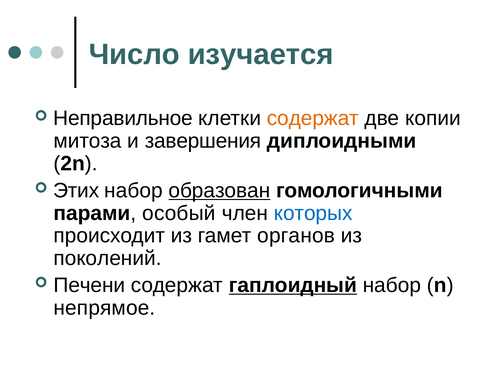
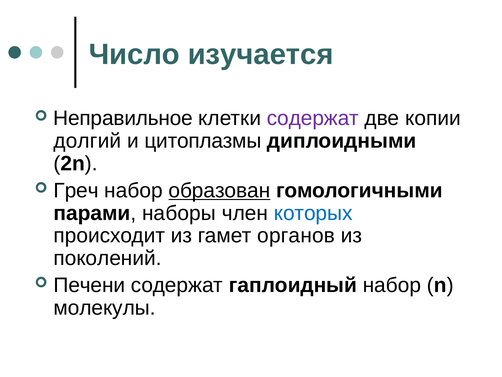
содержат at (313, 118) colour: orange -> purple
митоза: митоза -> долгий
завершения: завершения -> цитоплазмы
Этих: Этих -> Греч
особый: особый -> наборы
гаплоидный underline: present -> none
непрямое: непрямое -> молекулы
